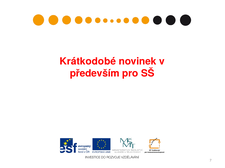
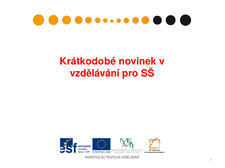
především: především -> vzdělávání
